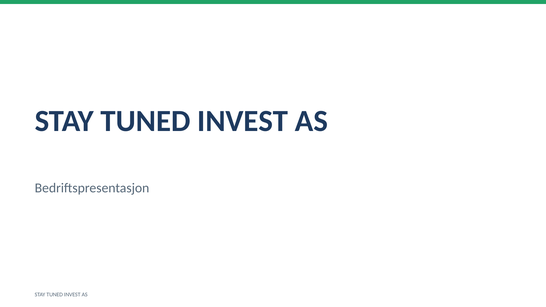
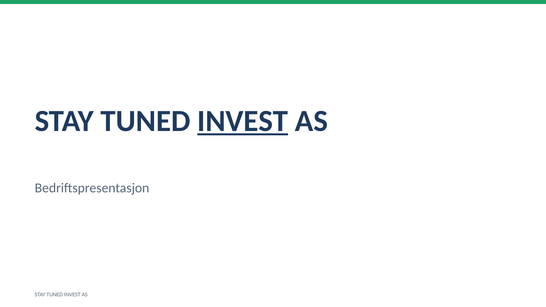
INVEST at (243, 121) underline: none -> present
